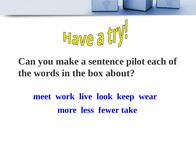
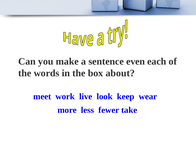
pilot: pilot -> even
